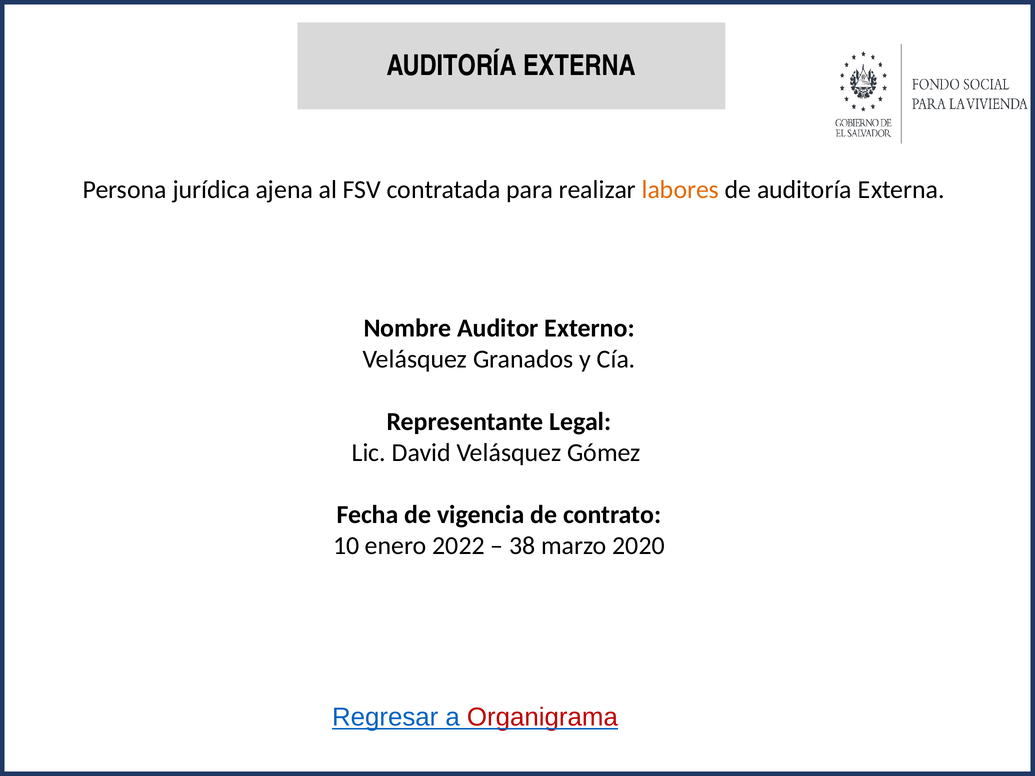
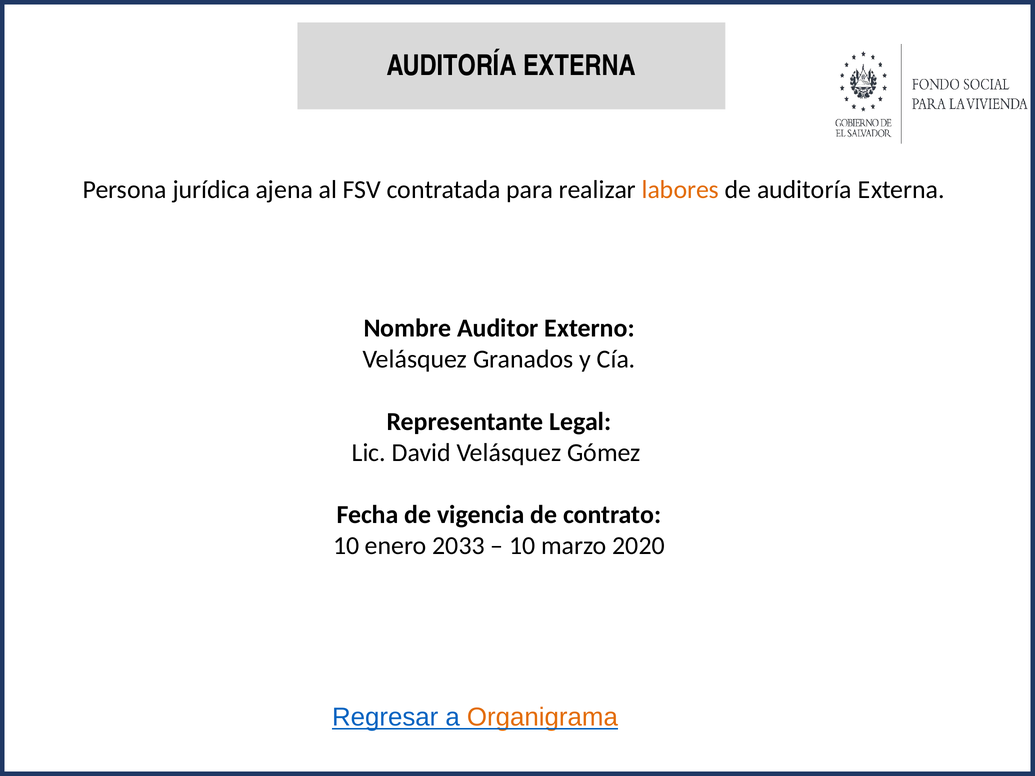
2022: 2022 -> 2033
38 at (522, 546): 38 -> 10
Organigrama colour: red -> orange
